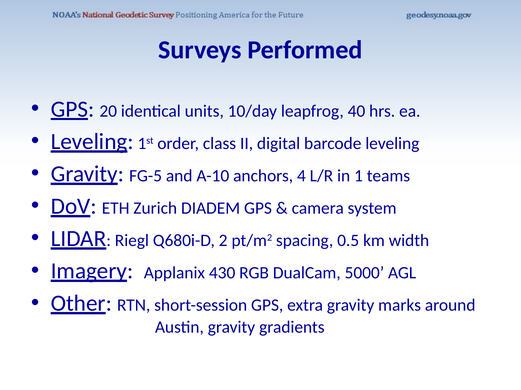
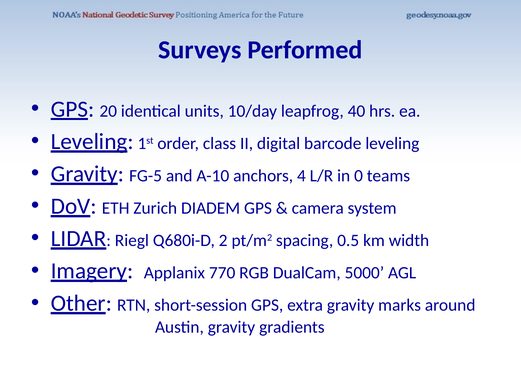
1: 1 -> 0
430: 430 -> 770
